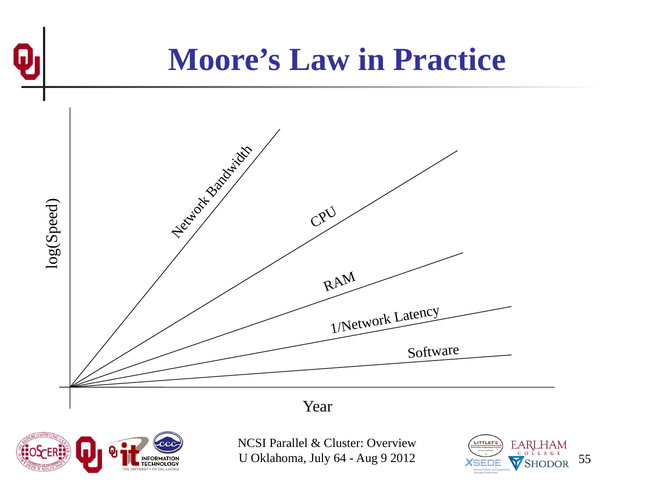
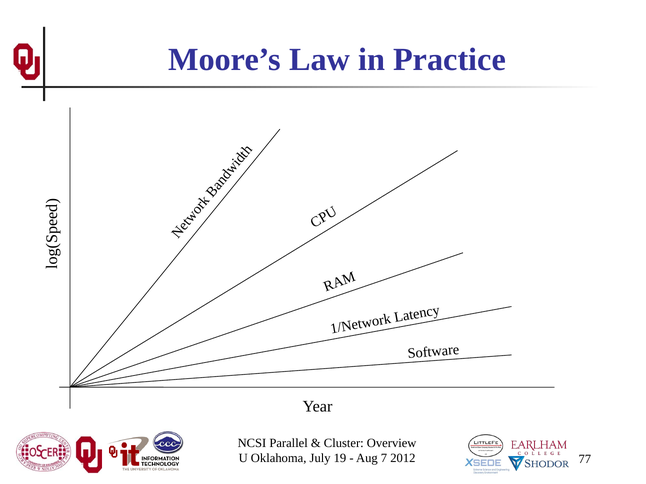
64: 64 -> 19
9: 9 -> 7
55: 55 -> 77
